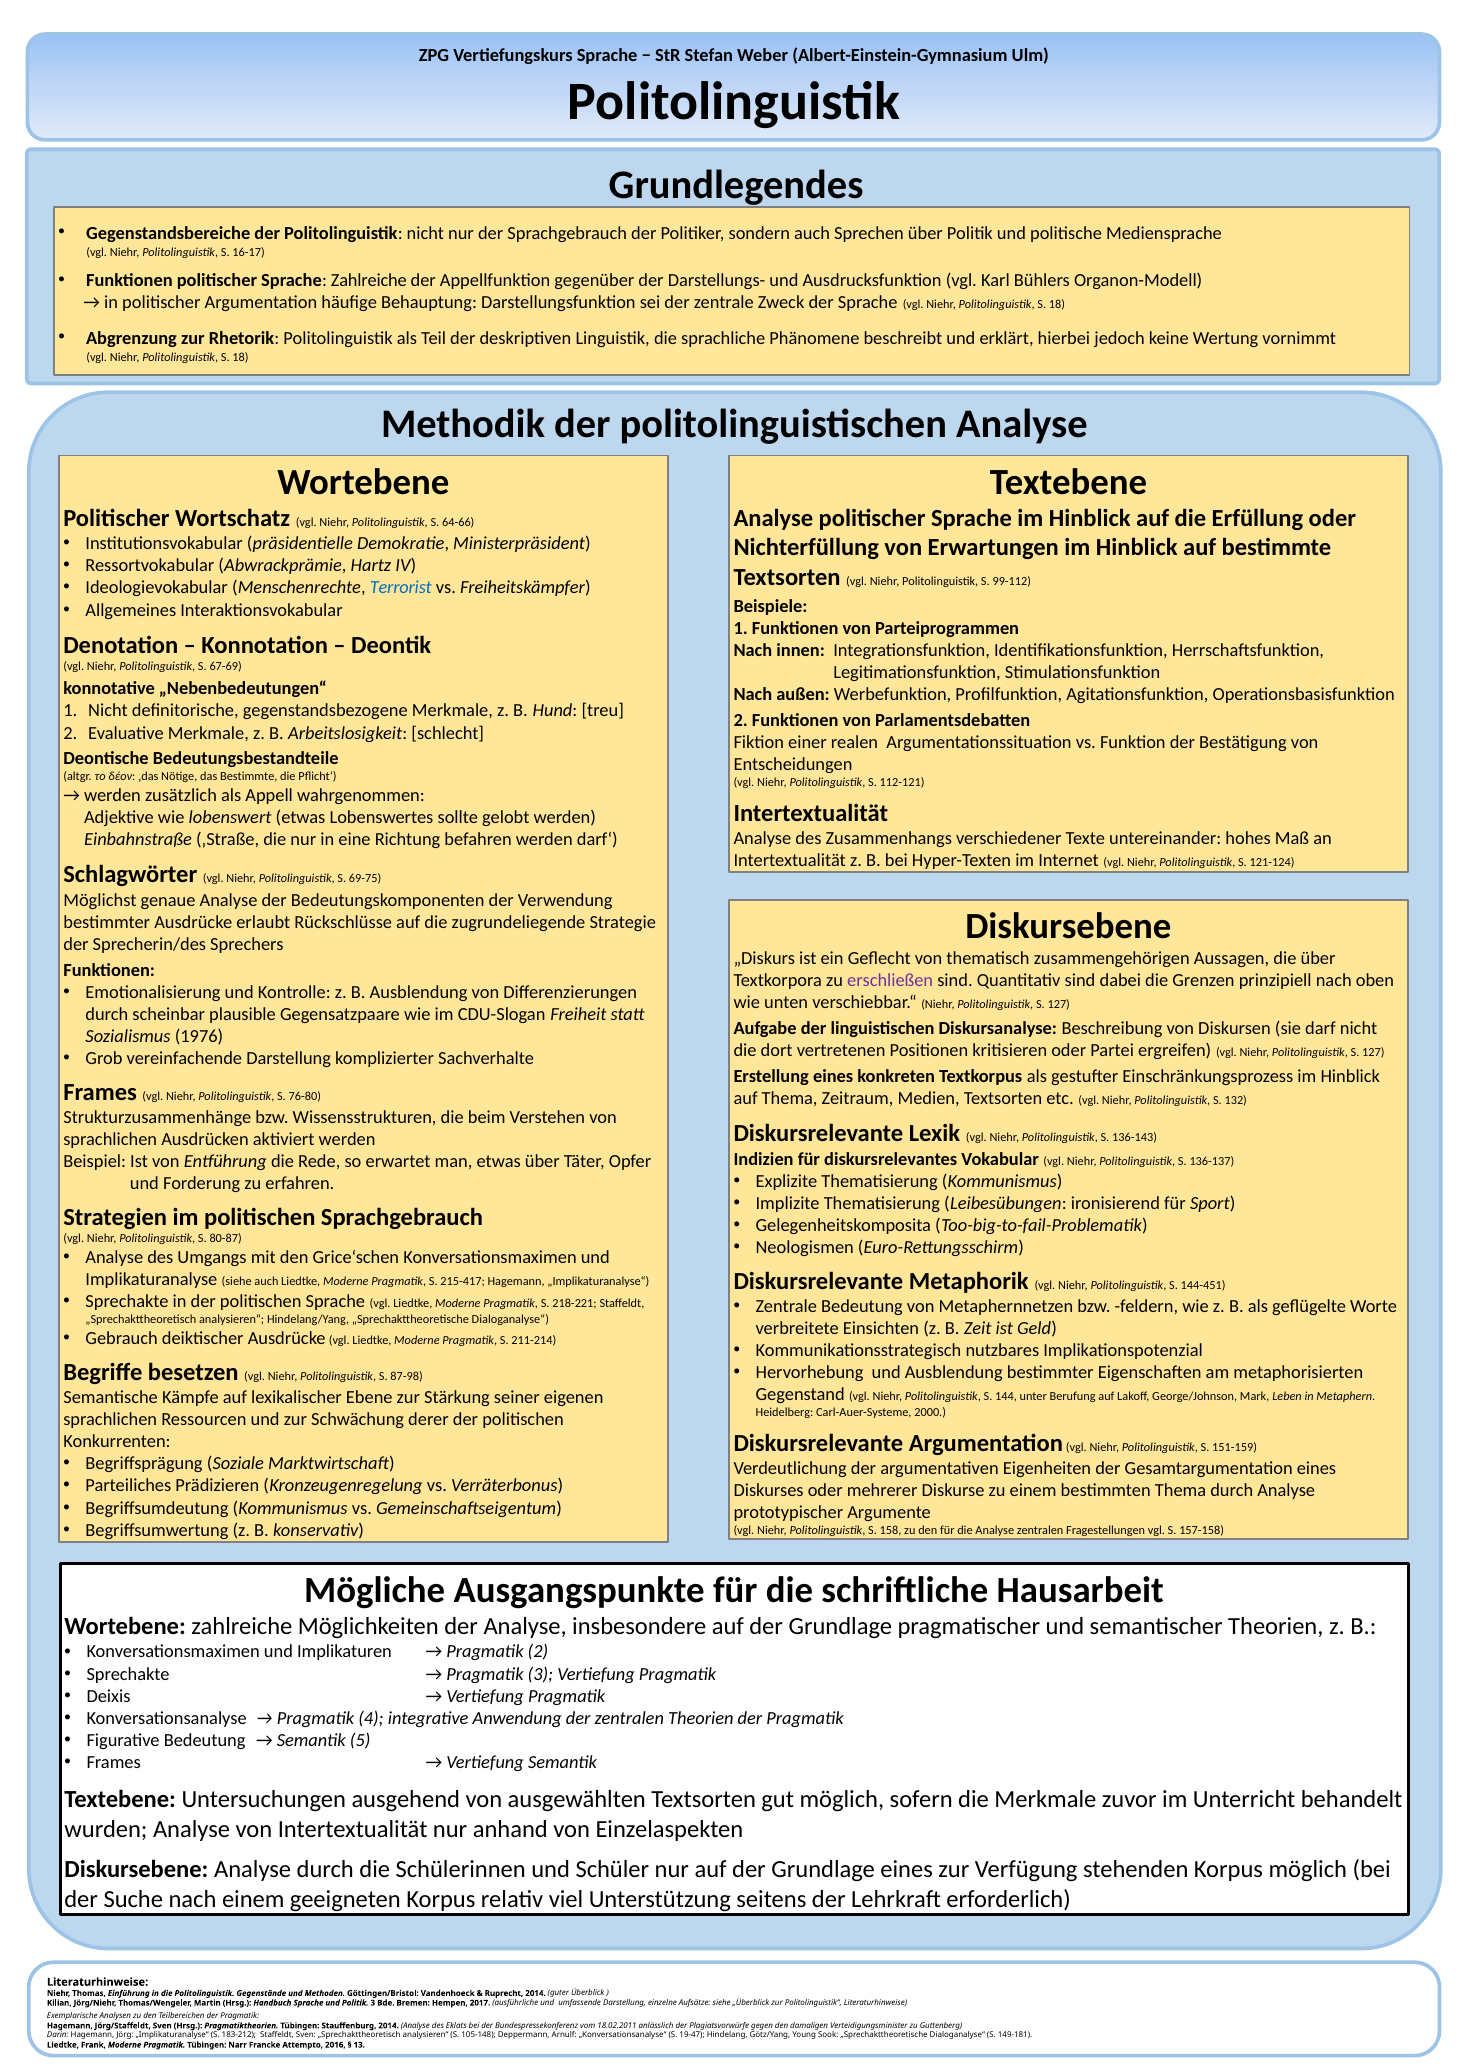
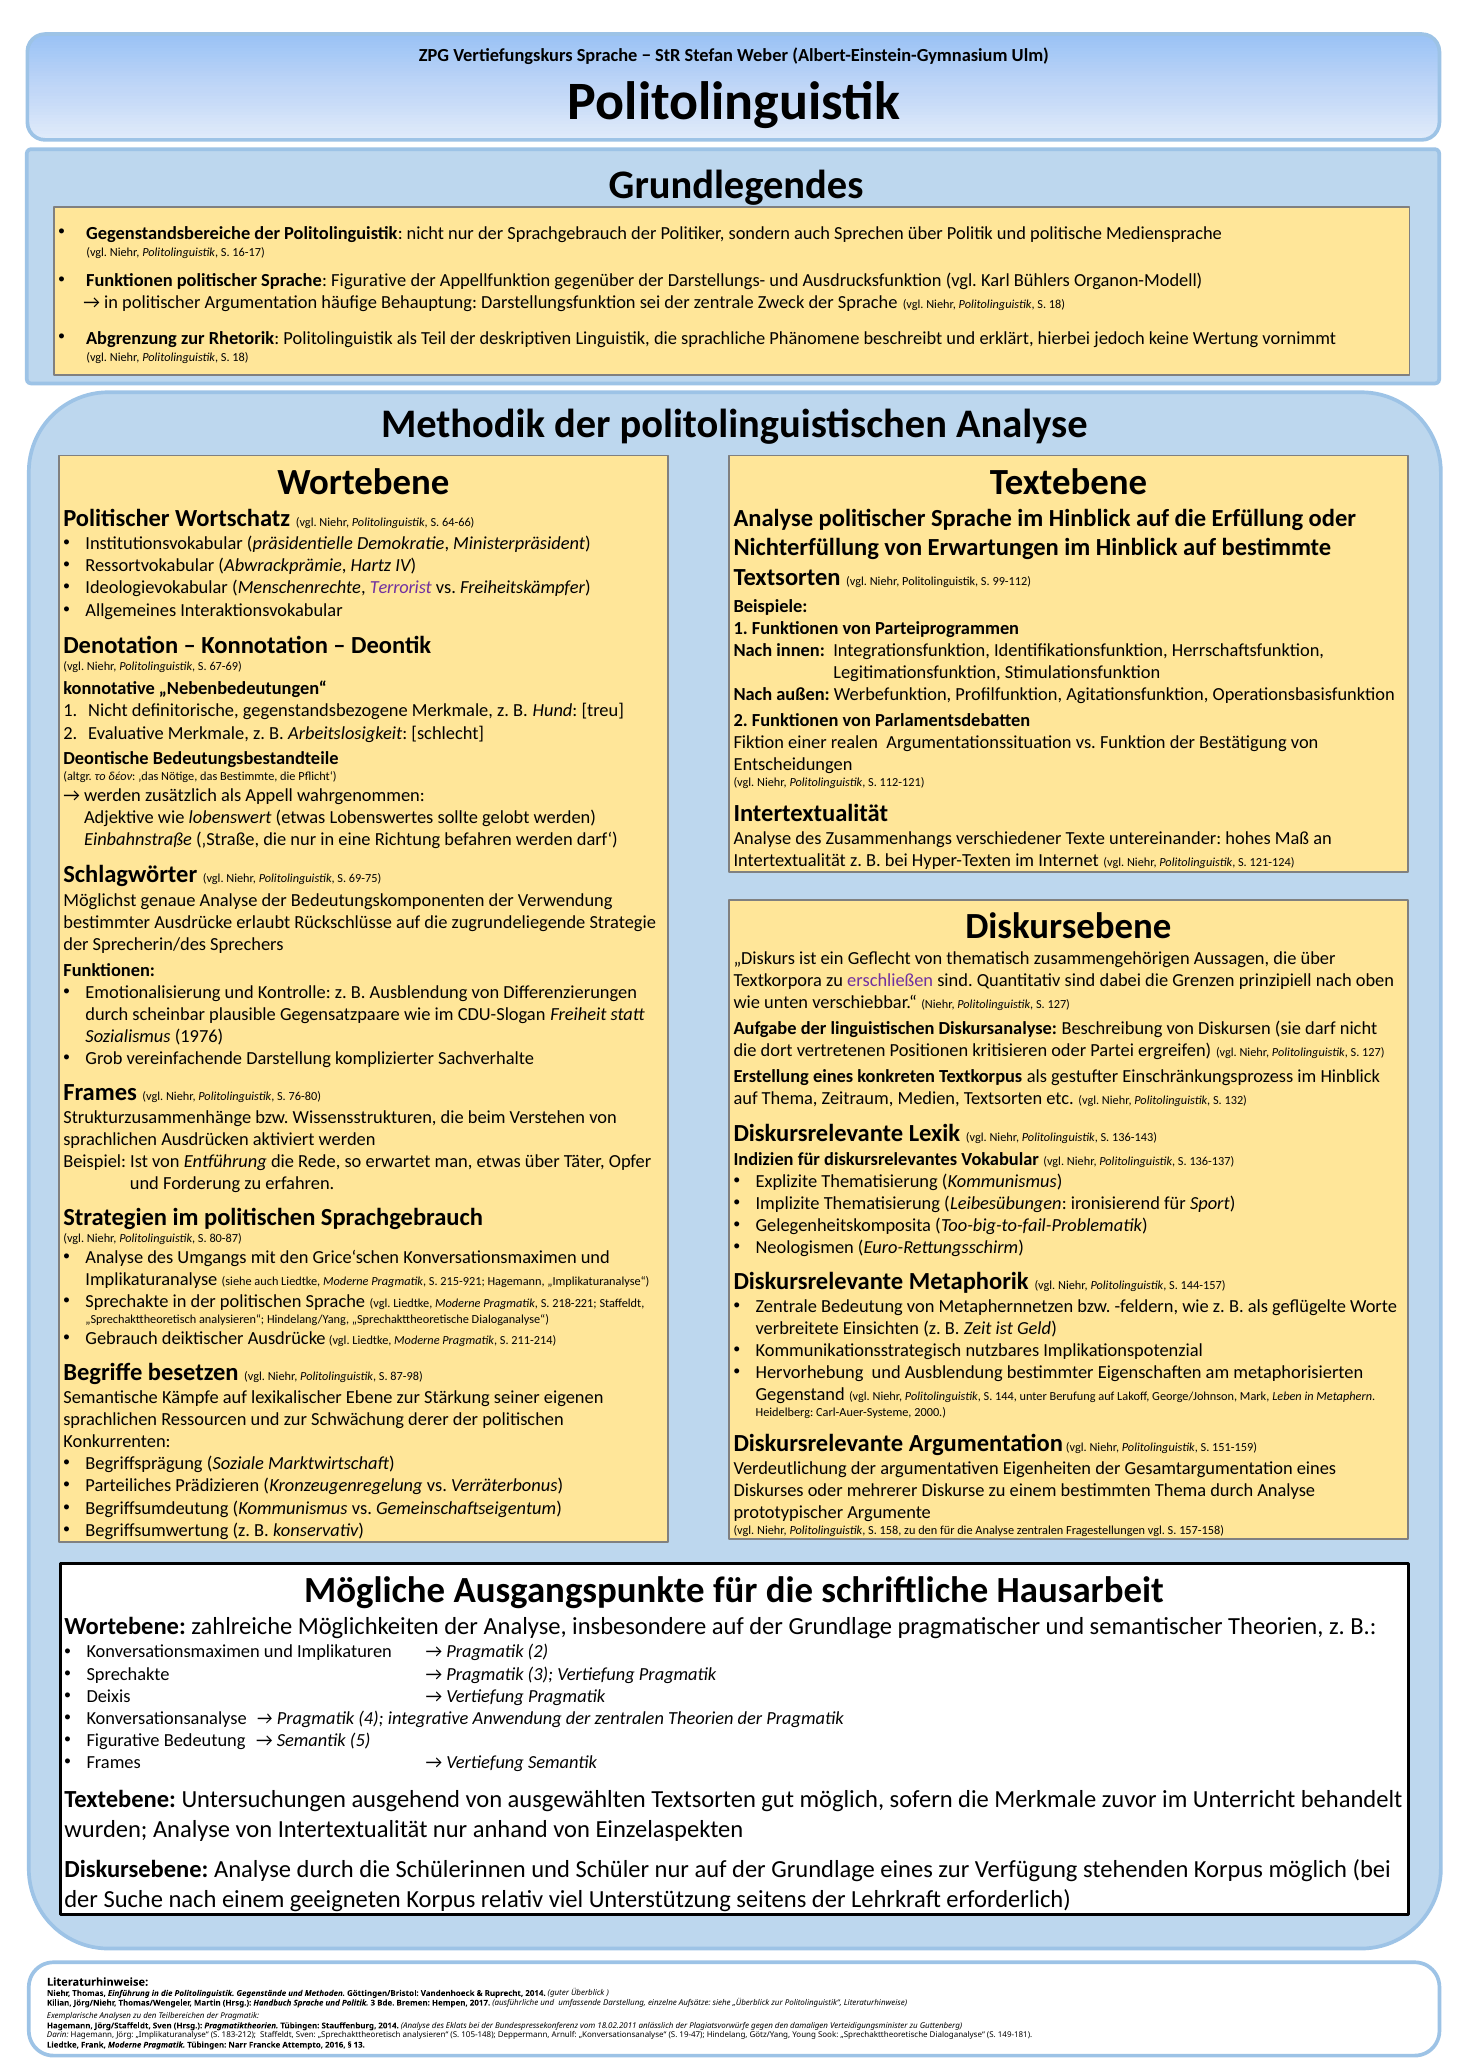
Sprache Zahlreiche: Zahlreiche -> Figurative
Terrorist colour: blue -> purple
144-451: 144-451 -> 144-157
215-417: 215-417 -> 215-921
